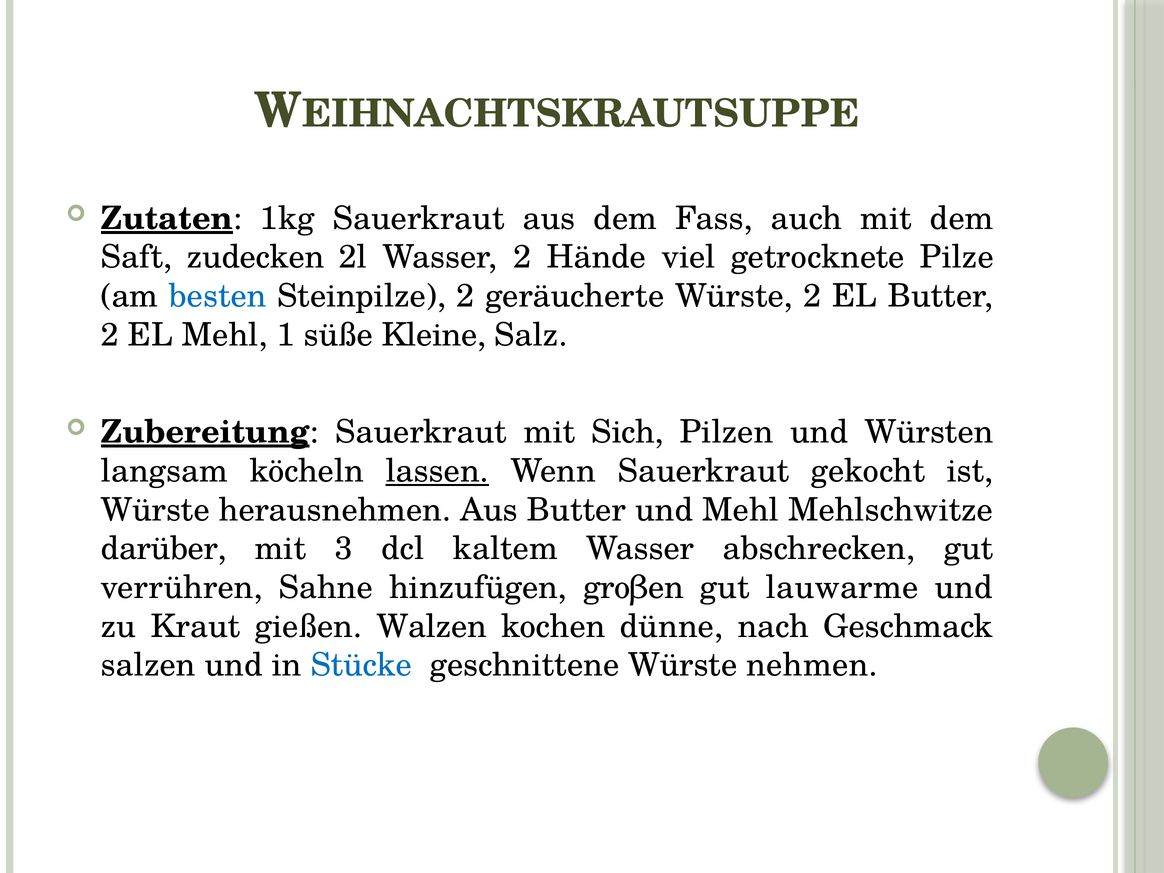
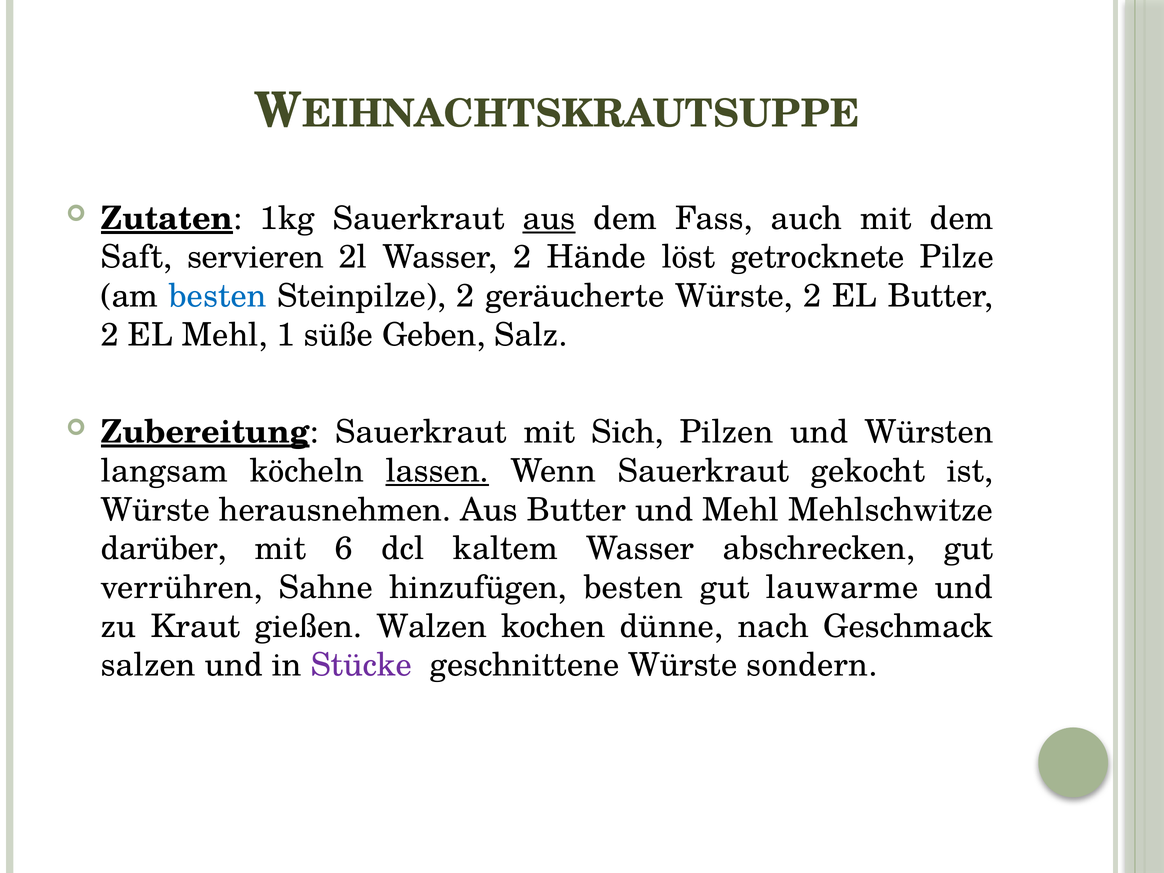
aus at (549, 218) underline: none -> present
zudecken: zudecken -> servieren
viel: viel -> löst
Kleine: Kleine -> Geben
3: 3 -> 6
hinzufügen groβen: groβen -> besten
Stücke colour: blue -> purple
nehmen: nehmen -> sondern
